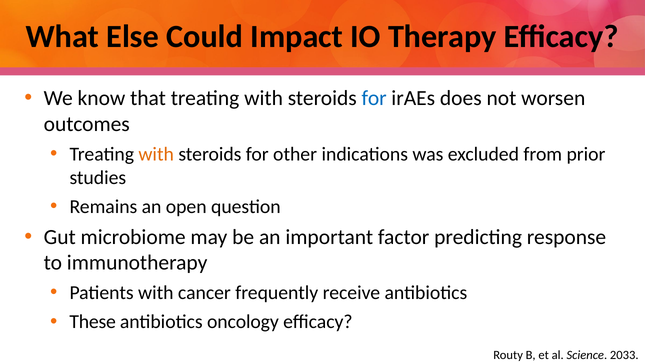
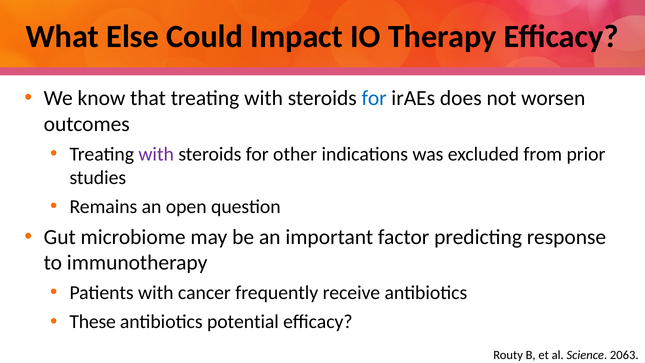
with at (156, 154) colour: orange -> purple
oncology: oncology -> potential
2033: 2033 -> 2063
